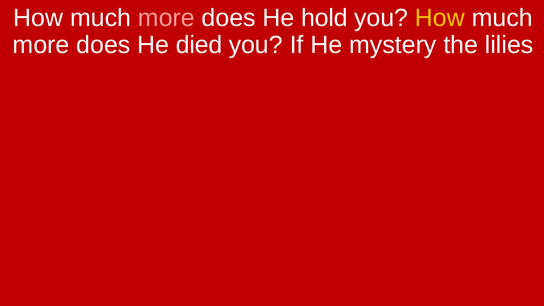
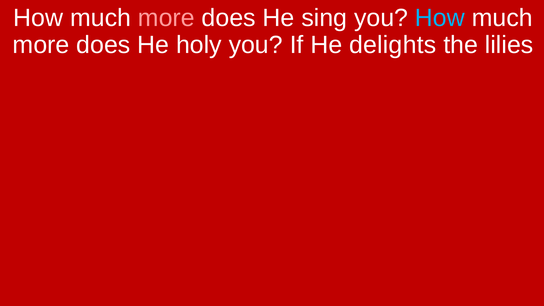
hold: hold -> sing
How at (440, 18) colour: yellow -> light blue
died: died -> holy
mystery: mystery -> delights
